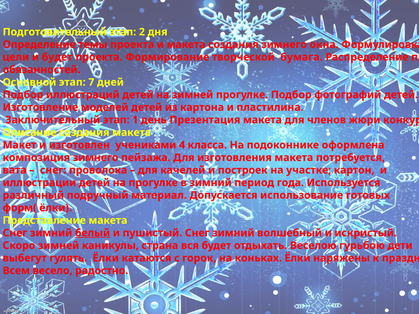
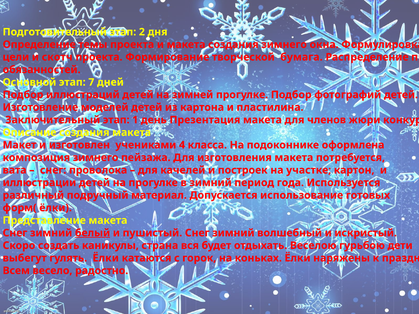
и будет: будет -> скотч
изготовлен underline: present -> none
Скоро зимней: зимней -> создать
